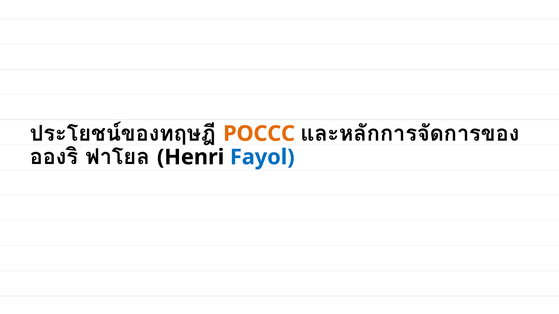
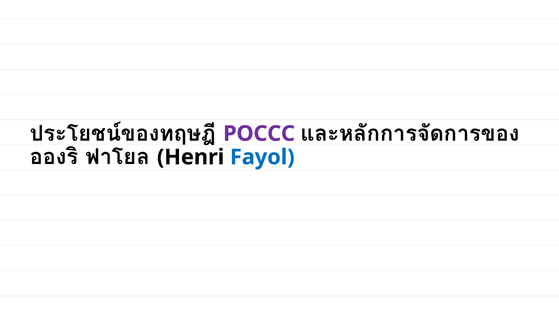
POCCC colour: orange -> purple
